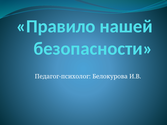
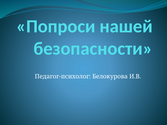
Правило: Правило -> Попроси
